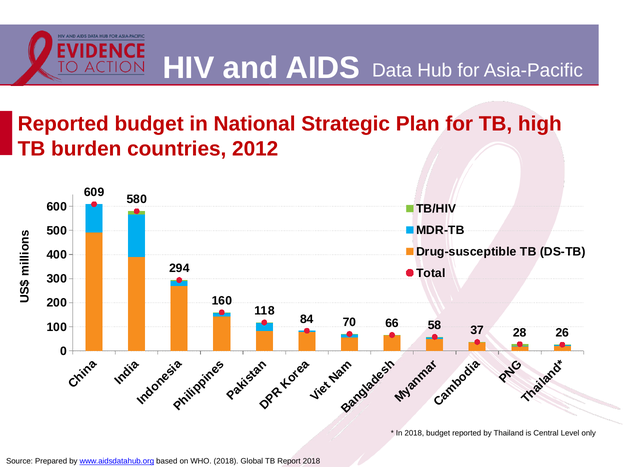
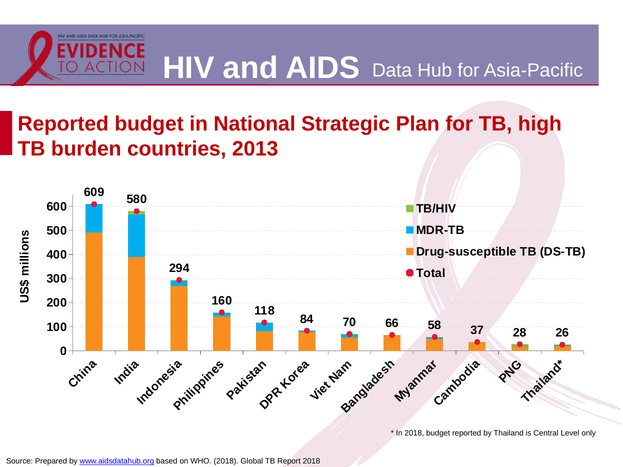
2012: 2012 -> 2013
